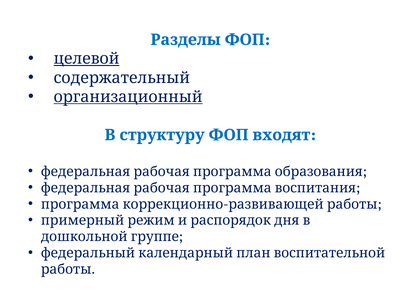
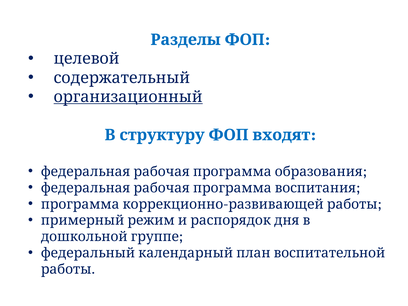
целевой underline: present -> none
